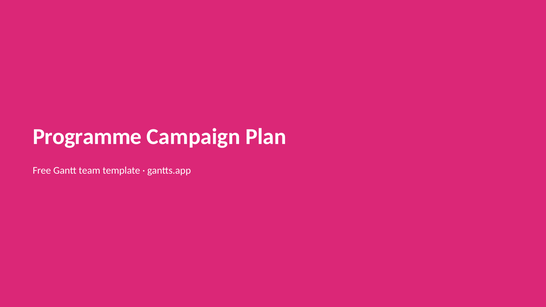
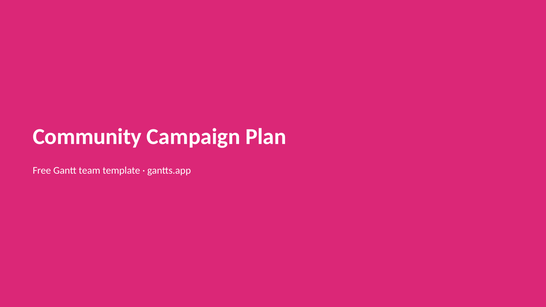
Programme: Programme -> Community
